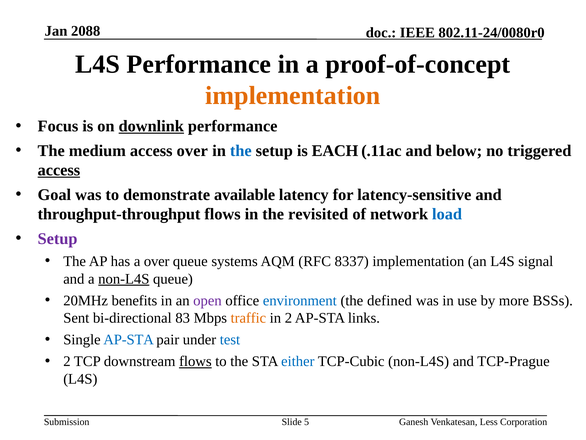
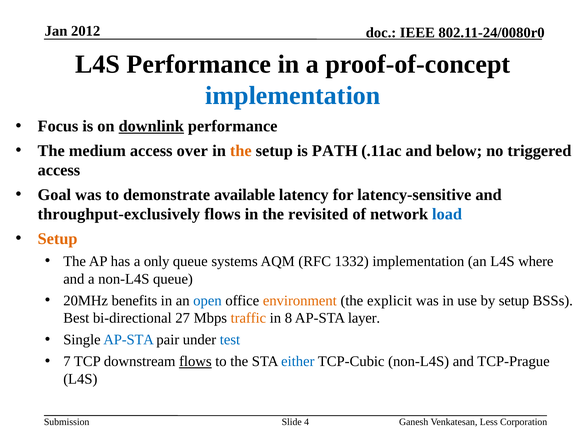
2088: 2088 -> 2012
implementation at (293, 96) colour: orange -> blue
the at (241, 151) colour: blue -> orange
EACH: EACH -> PATH
access at (59, 170) underline: present -> none
throughput-throughput: throughput-throughput -> throughput-exclusively
Setup at (58, 238) colour: purple -> orange
a over: over -> only
8337: 8337 -> 1332
signal: signal -> where
non-L4S at (124, 279) underline: present -> none
open colour: purple -> blue
environment colour: blue -> orange
defined: defined -> explicit
by more: more -> setup
Sent: Sent -> Best
83: 83 -> 27
in 2: 2 -> 8
links: links -> layer
2 at (67, 361): 2 -> 7
5: 5 -> 4
